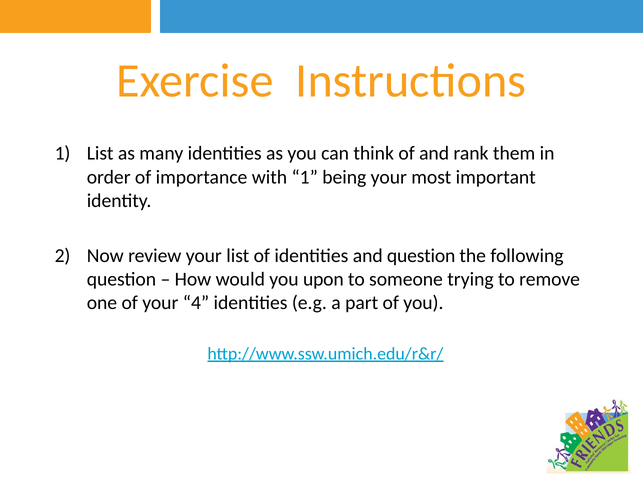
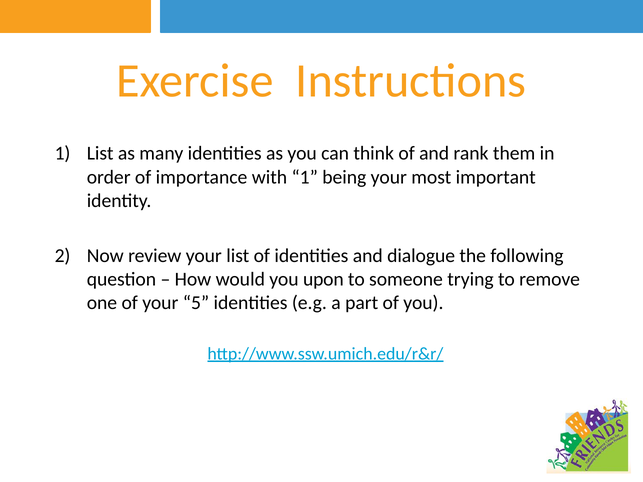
and question: question -> dialogue
4: 4 -> 5
